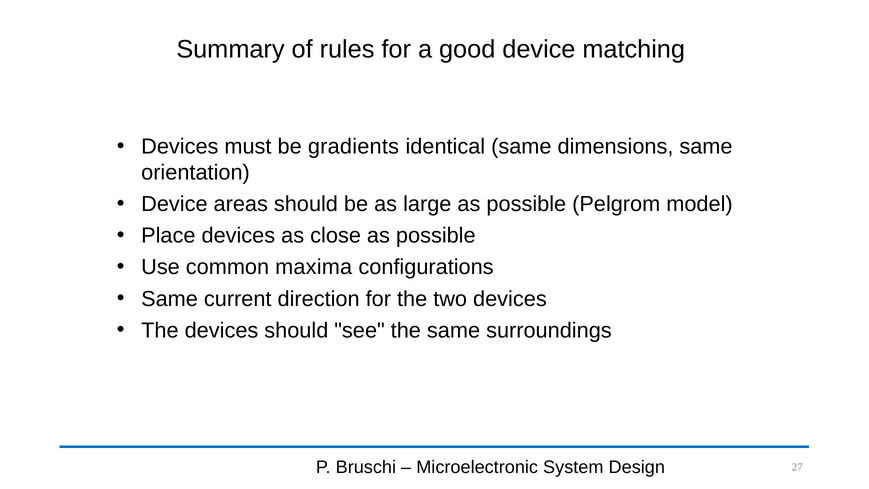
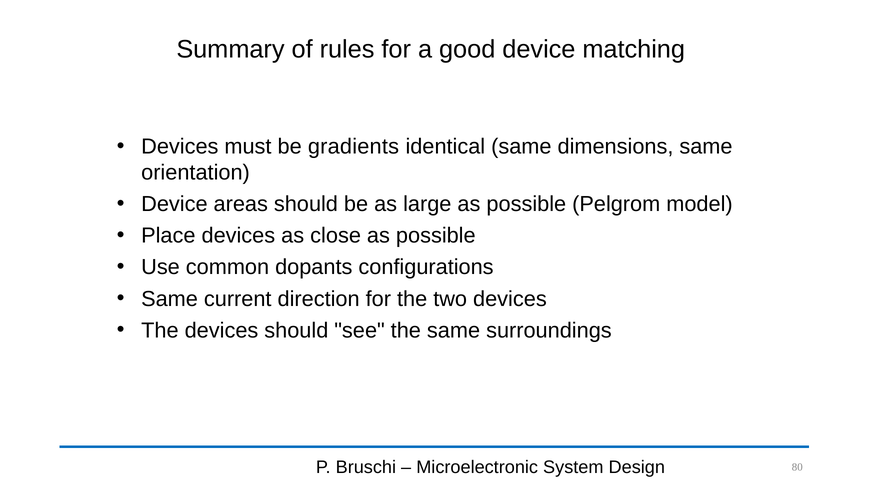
maxima: maxima -> dopants
27: 27 -> 80
